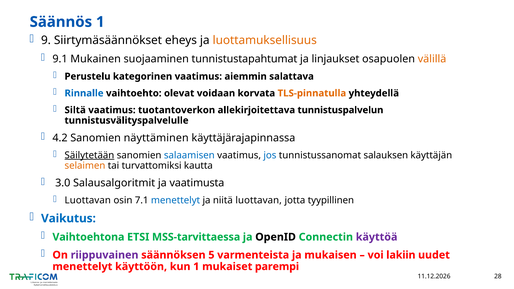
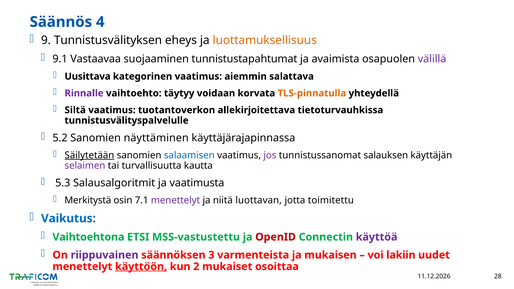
Säännös 1: 1 -> 4
Siirtymäsäännökset: Siirtymäsäännökset -> Tunnistusvälityksen
Mukainen: Mukainen -> Vastaavaa
linjaukset: linjaukset -> avaimista
välillä colour: orange -> purple
Perustelu: Perustelu -> Uusittava
Rinnalle colour: blue -> purple
olevat: olevat -> täytyy
tunnistuspalvelun: tunnistuspalvelun -> tietoturvauhkissa
4.2: 4.2 -> 5.2
jos colour: blue -> purple
selaimen colour: orange -> purple
turvattomiksi: turvattomiksi -> turvallisuutta
3.0: 3.0 -> 5.3
Luottavan at (88, 201): Luottavan -> Merkitystä
menettelyt at (176, 201) colour: blue -> purple
tyypillinen: tyypillinen -> toimitettu
MSS-tarvittaessa: MSS-tarvittaessa -> MSS-vastustettu
OpenID colour: black -> red
5: 5 -> 3
käyttöön underline: none -> present
kun 1: 1 -> 2
parempi: parempi -> osoittaa
